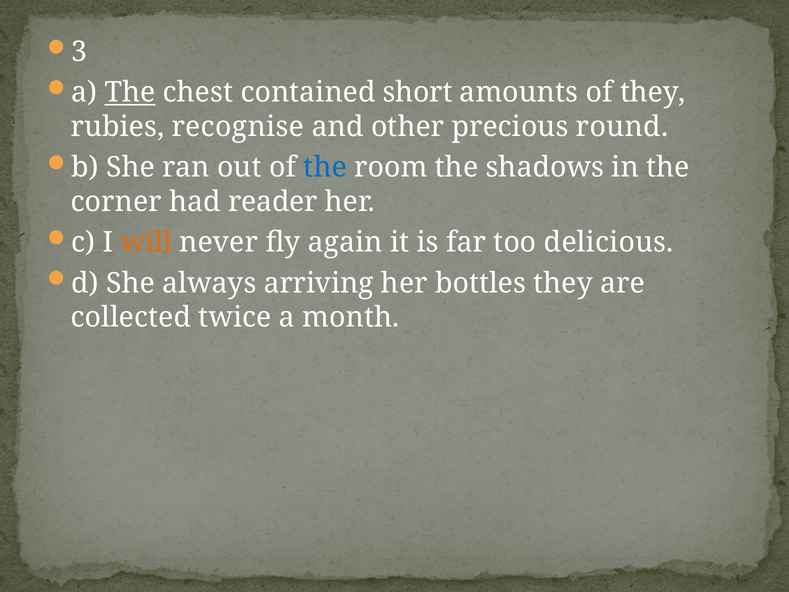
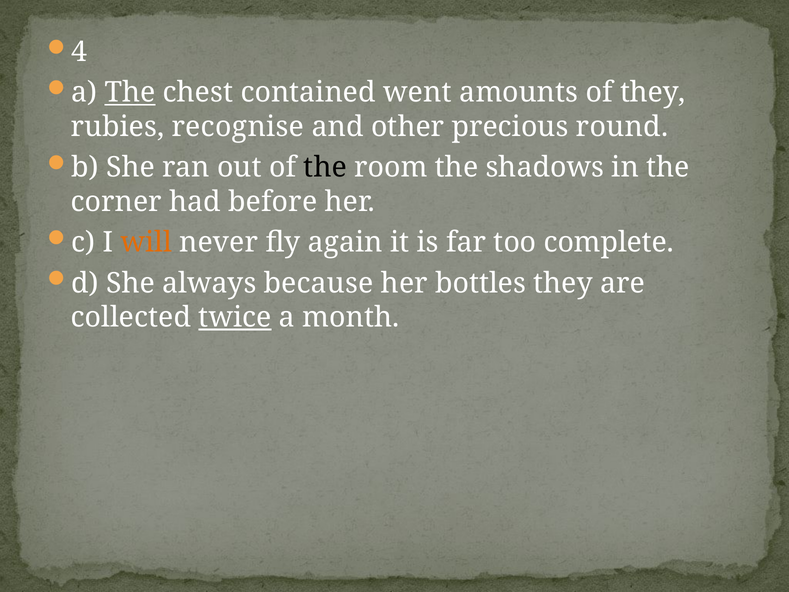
3: 3 -> 4
short: short -> went
the at (325, 167) colour: blue -> black
reader: reader -> before
delicious: delicious -> complete
arriving: arriving -> because
twice underline: none -> present
